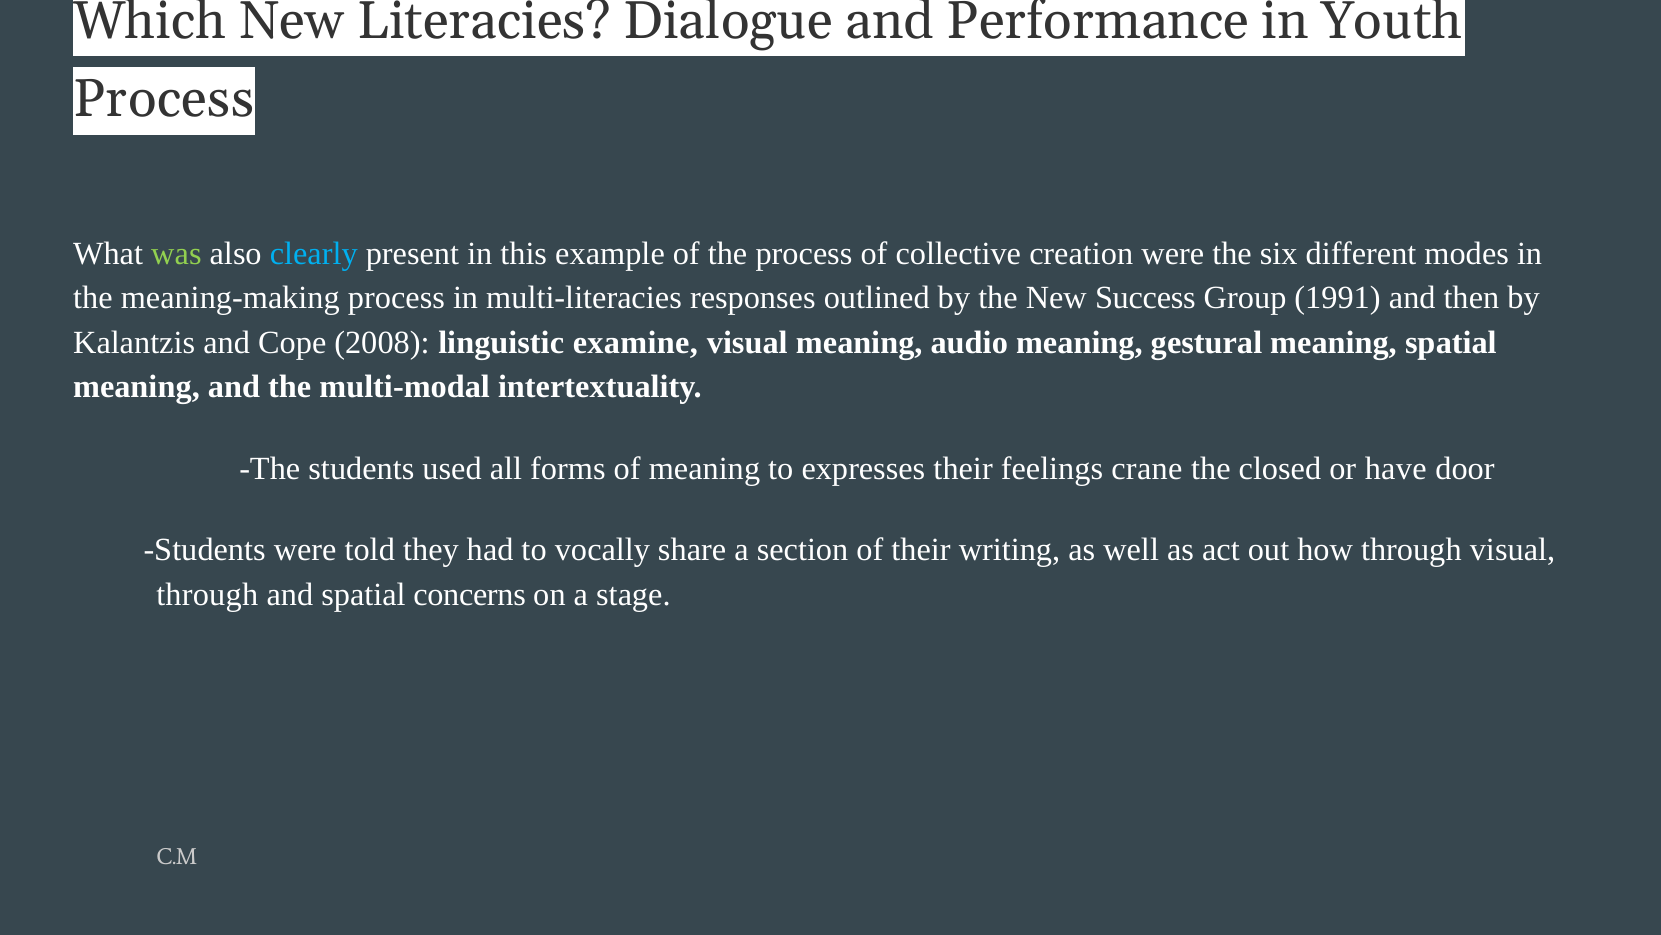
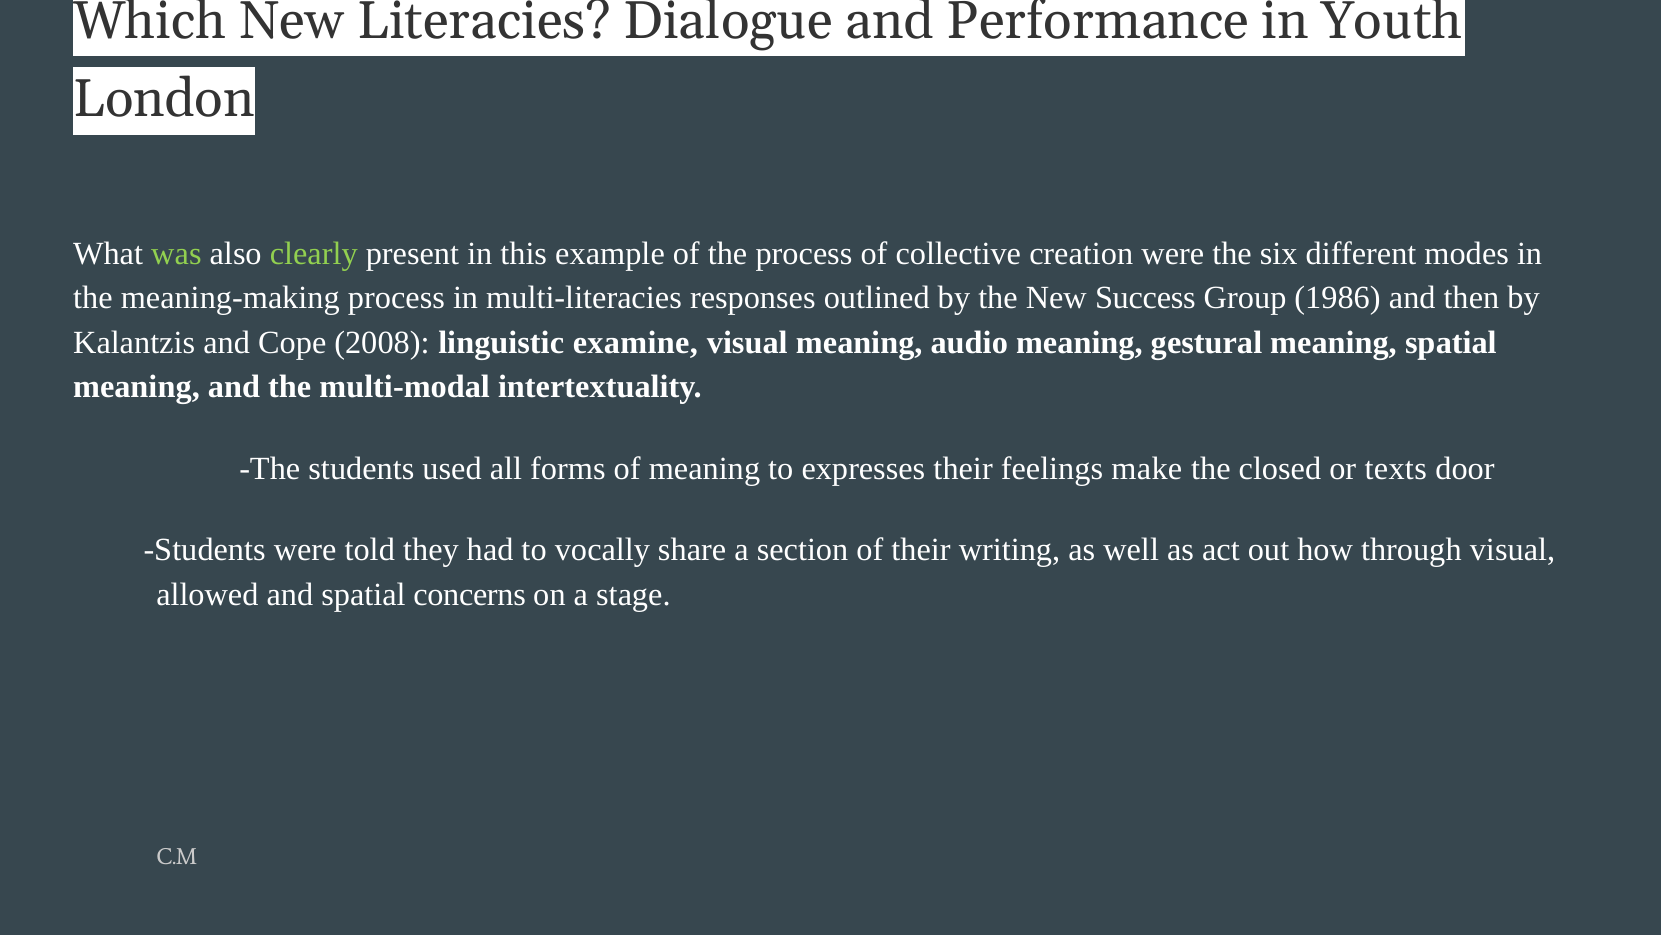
Process at (164, 99): Process -> London
clearly colour: light blue -> light green
1991: 1991 -> 1986
crane: crane -> make
have: have -> texts
through at (207, 594): through -> allowed
